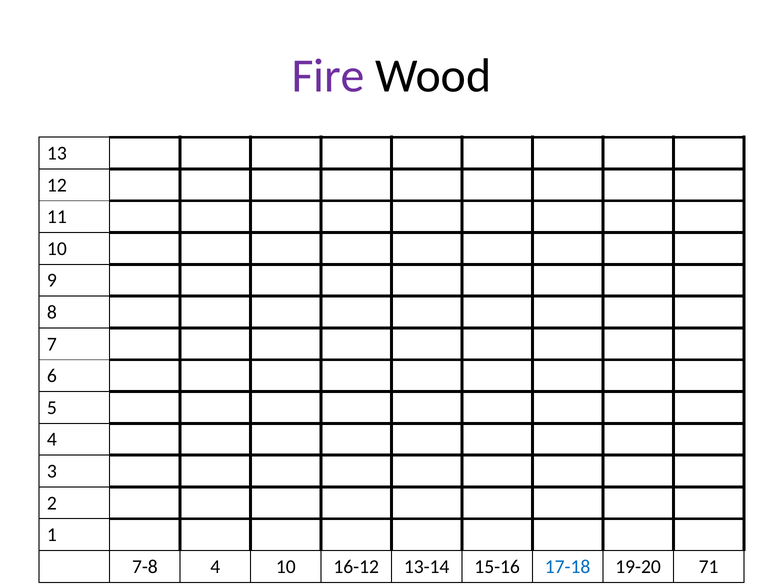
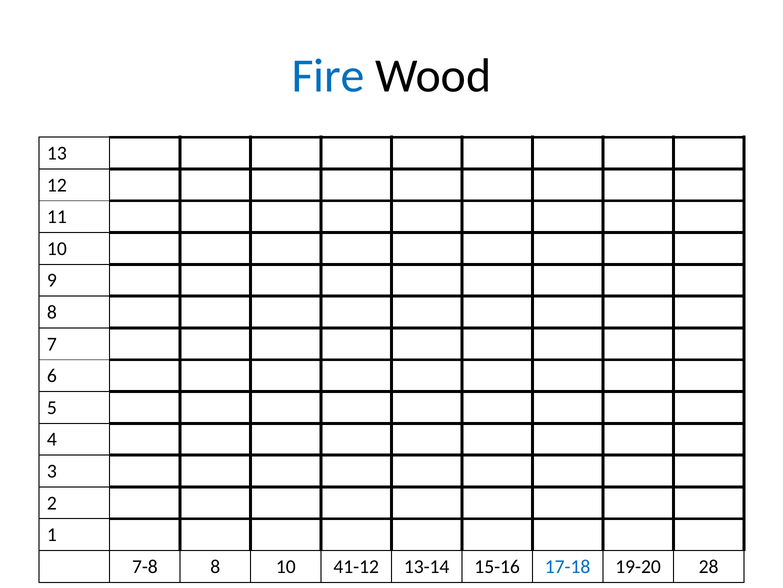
Fire colour: purple -> blue
7-8 4: 4 -> 8
16-12: 16-12 -> 41-12
71: 71 -> 28
